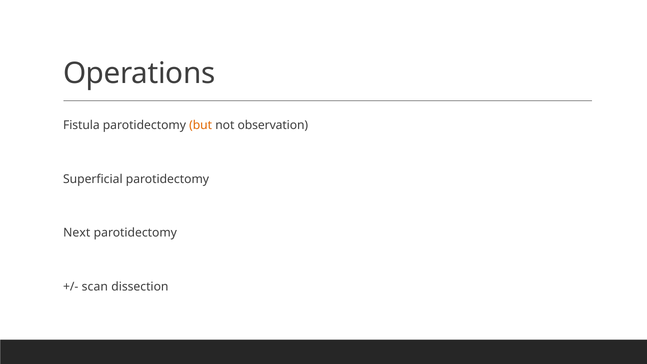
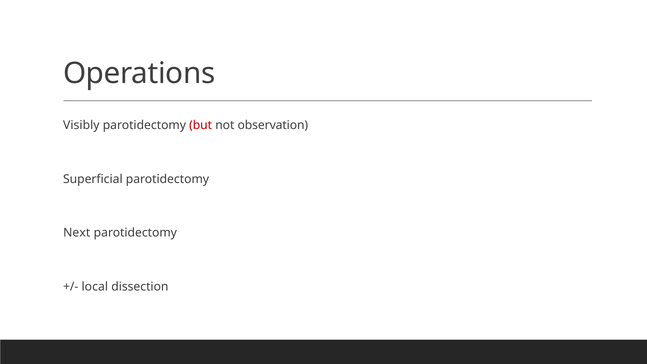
Fistula: Fistula -> Visibly
but colour: orange -> red
scan: scan -> local
